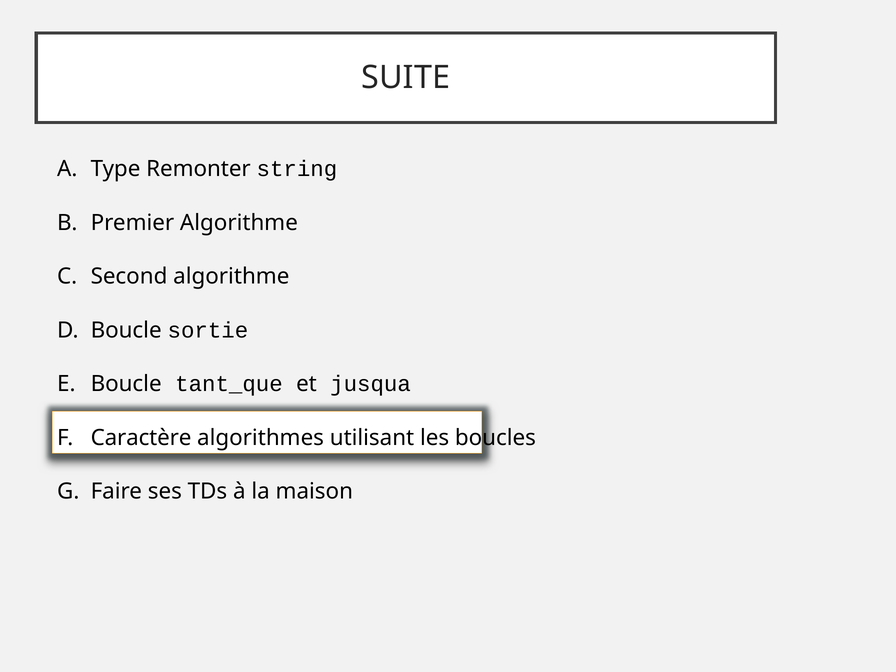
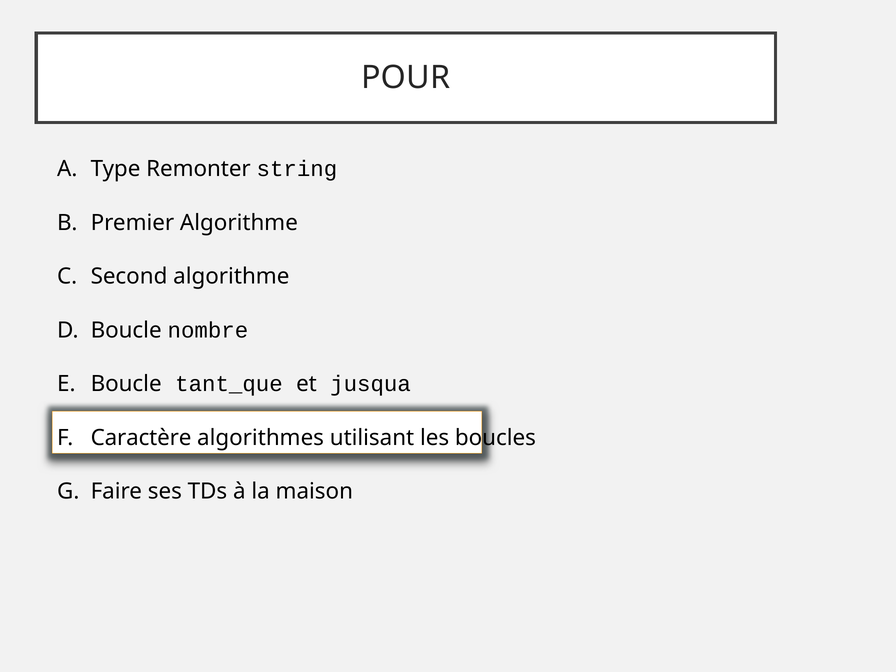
SUITE: SUITE -> POUR
sortie: sortie -> nombre
